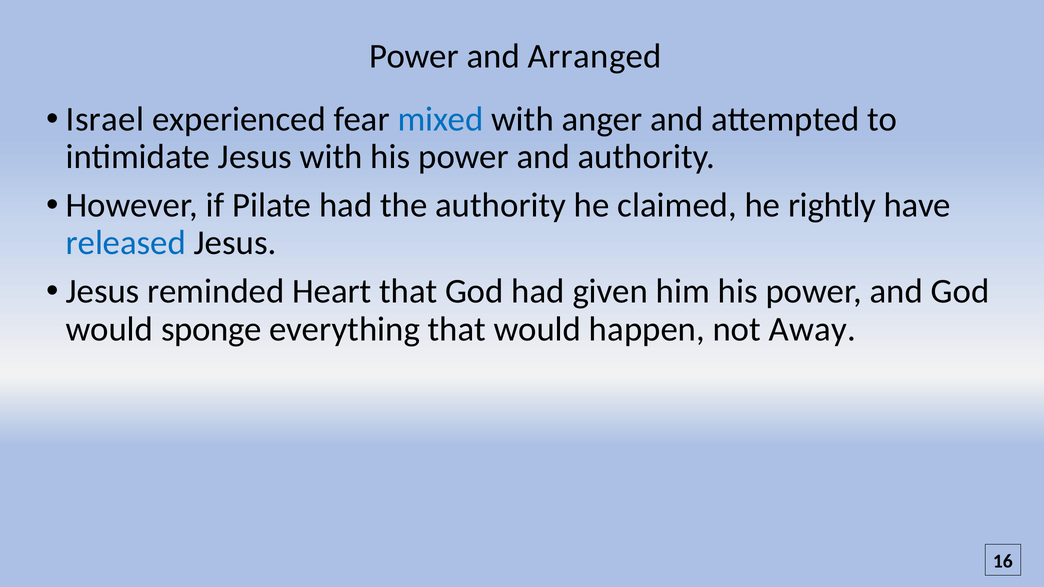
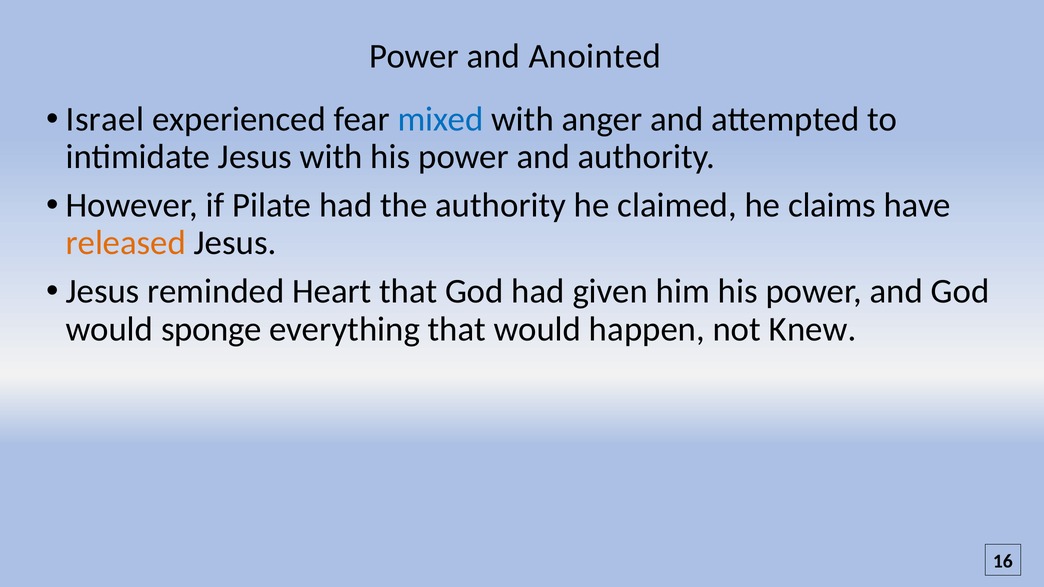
Arranged: Arranged -> Anointed
rightly: rightly -> claims
released colour: blue -> orange
Away: Away -> Knew
